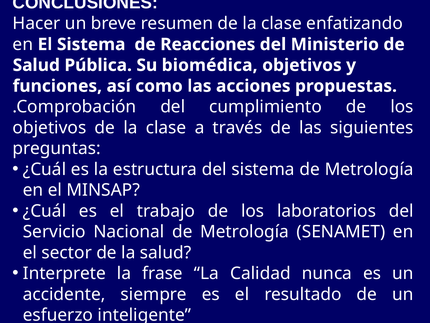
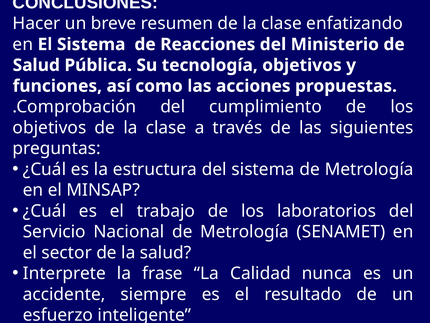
biomédica: biomédica -> tecnología
